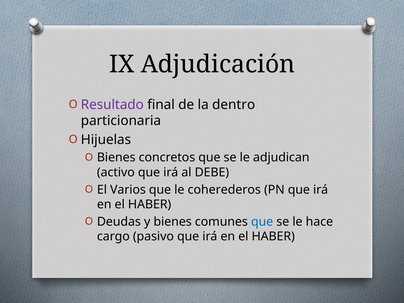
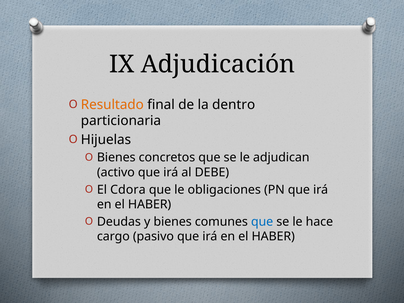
Resultado colour: purple -> orange
Varios: Varios -> Cdora
coherederos: coherederos -> obligaciones
